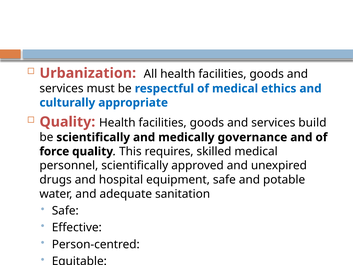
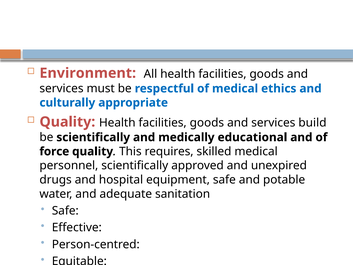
Urbanization: Urbanization -> Environment
governance: governance -> educational
